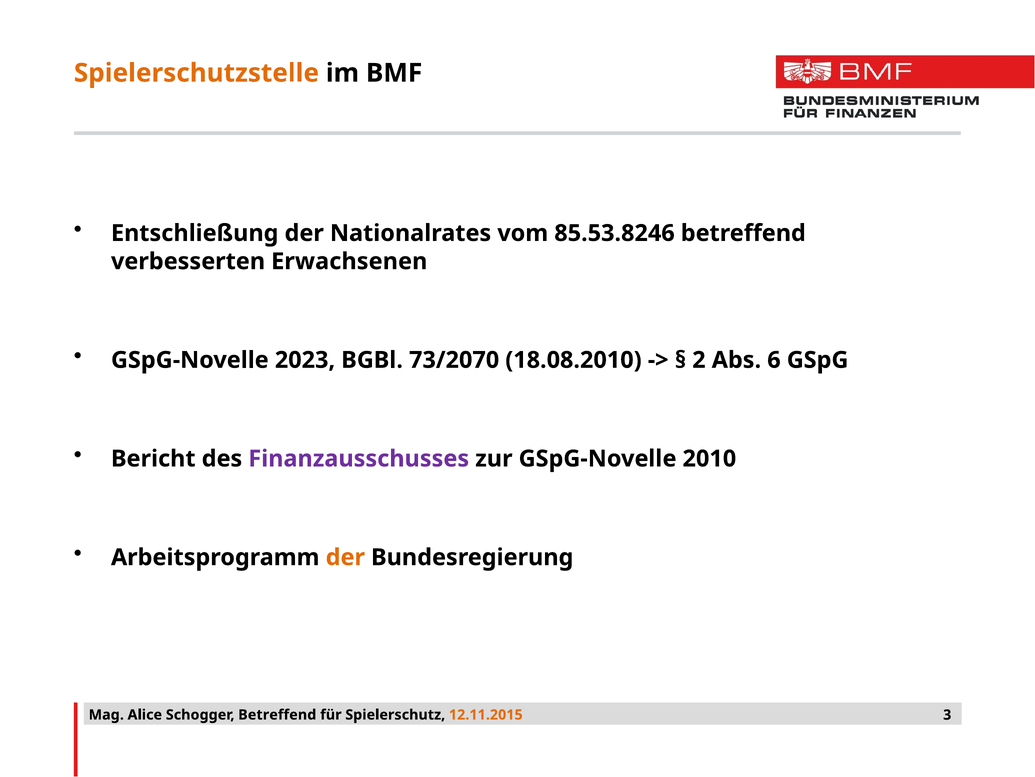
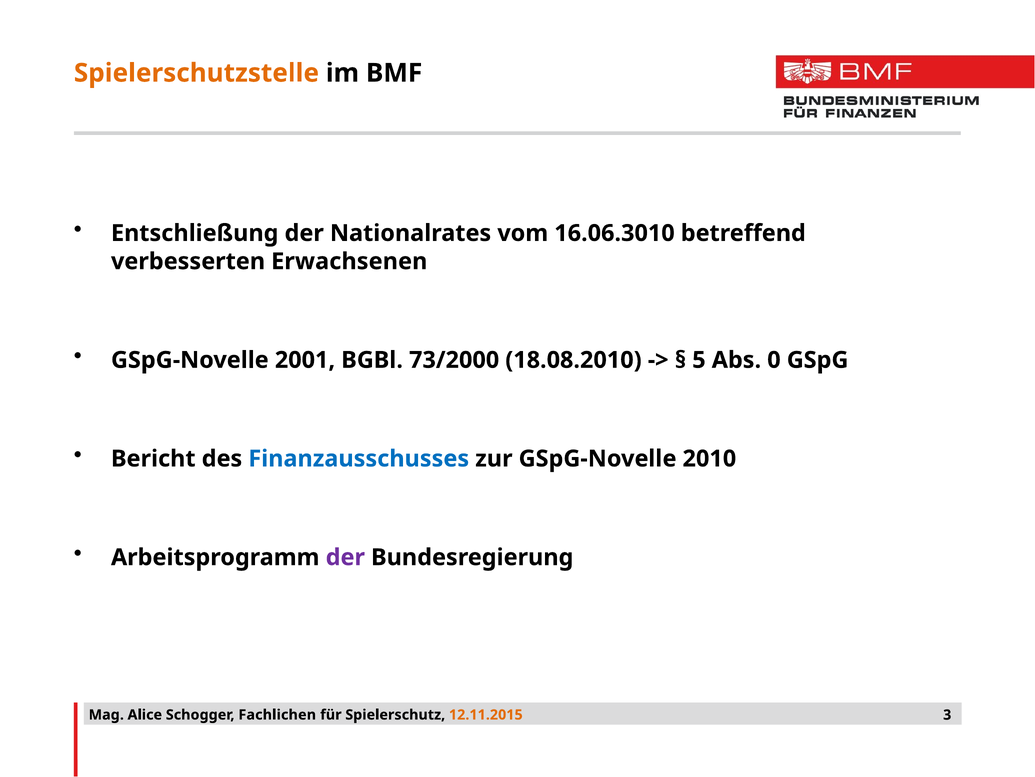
85.53.8246: 85.53.8246 -> 16.06.3010
2023: 2023 -> 2001
73/2070: 73/2070 -> 73/2000
2: 2 -> 5
6: 6 -> 0
Finanzausschusses colour: purple -> blue
der at (345, 557) colour: orange -> purple
Schogger Betreffend: Betreffend -> Fachlichen
